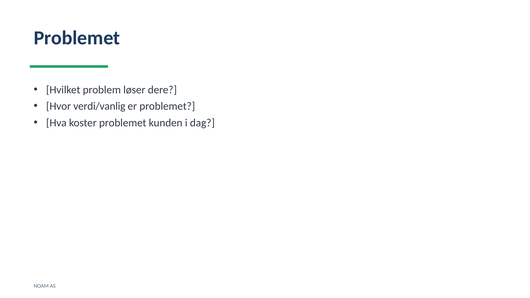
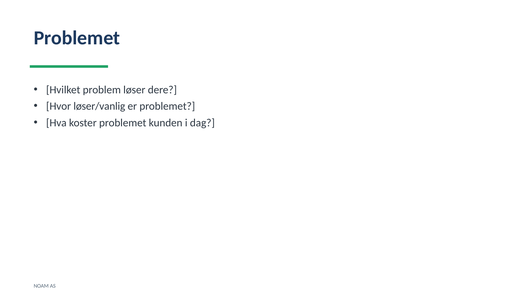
verdi/vanlig: verdi/vanlig -> løser/vanlig
